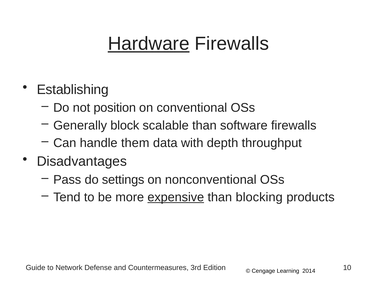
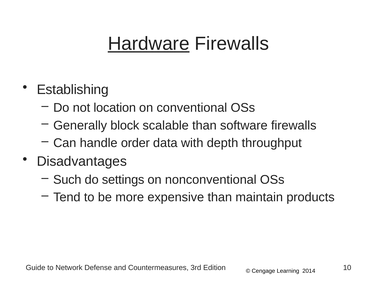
position: position -> location
them: them -> order
Pass: Pass -> Such
expensive underline: present -> none
blocking: blocking -> maintain
